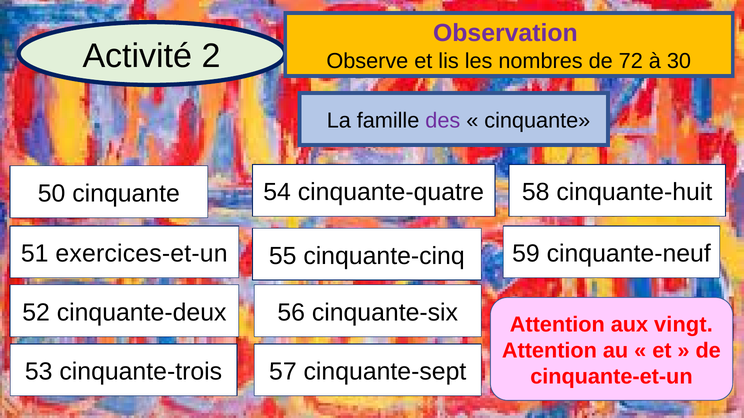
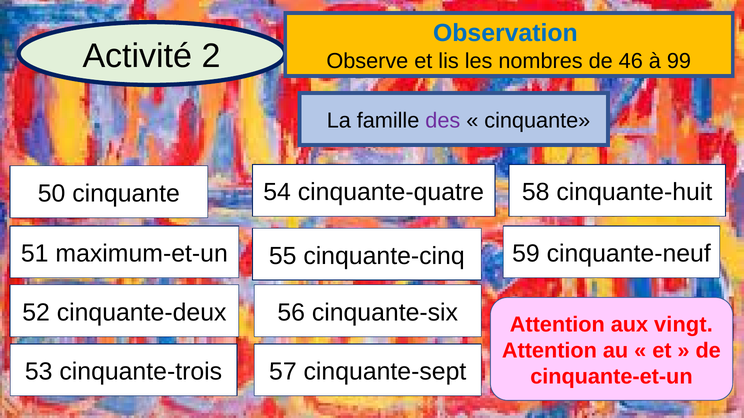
Observation colour: purple -> blue
72: 72 -> 46
30: 30 -> 99
exercices-et-un: exercices-et-un -> maximum-et-un
